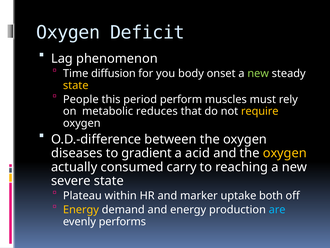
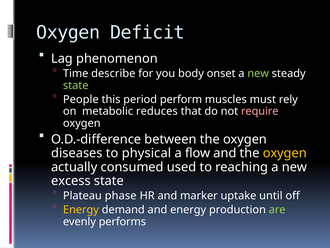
diffusion: diffusion -> describe
state at (76, 85) colour: yellow -> light green
require colour: yellow -> pink
gradient: gradient -> physical
acid: acid -> flow
carry: carry -> used
severe: severe -> excess
within: within -> phase
both: both -> until
are colour: light blue -> light green
